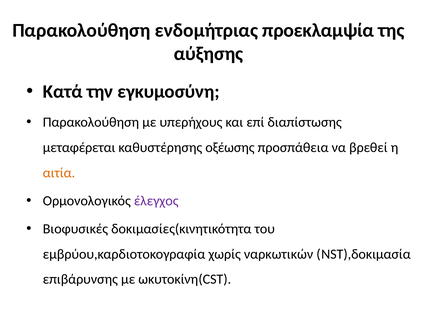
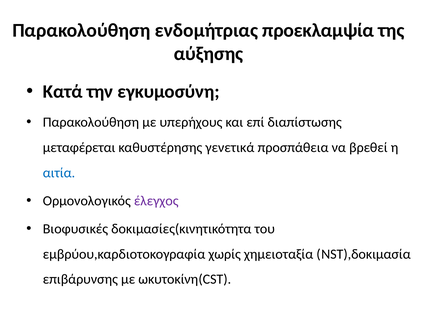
οξέωσης: οξέωσης -> γενετικά
αιτία colour: orange -> blue
ναρκωτικών: ναρκωτικών -> χημειοταξία
